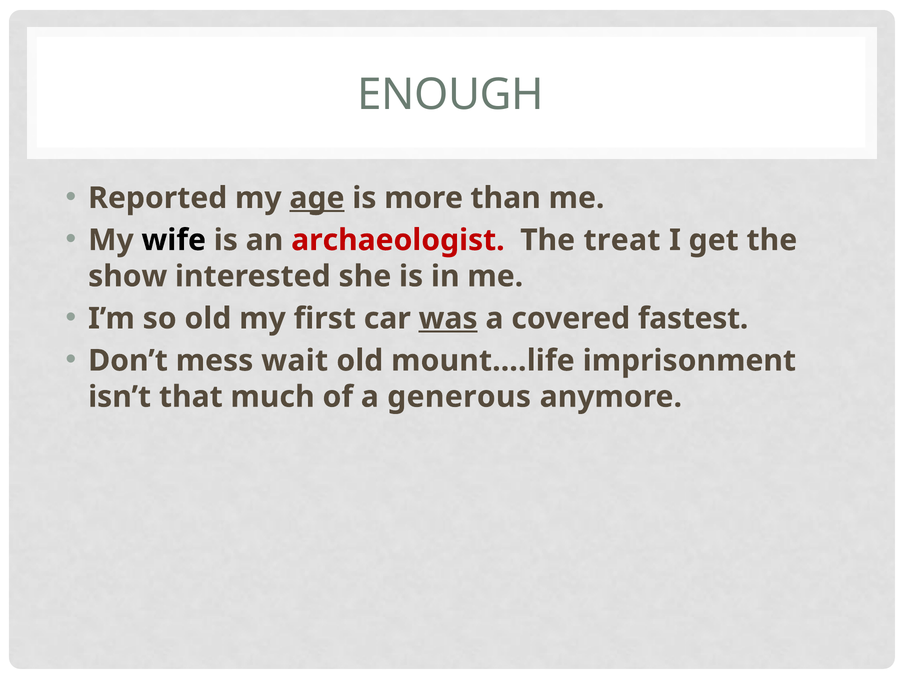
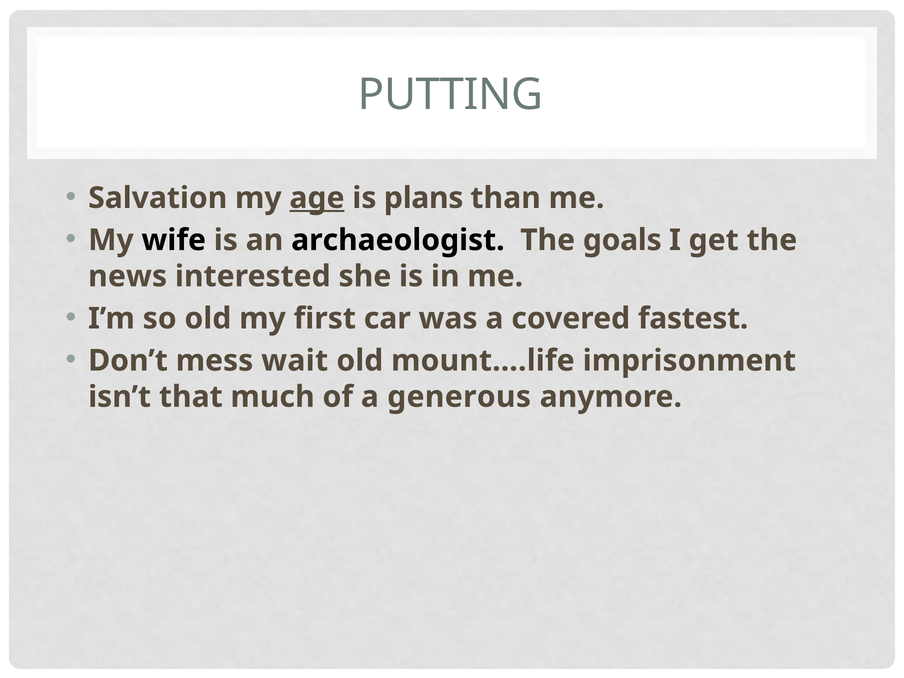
ENOUGH: ENOUGH -> PUTTING
Reported: Reported -> Salvation
more: more -> plans
archaeologist colour: red -> black
treat: treat -> goals
show: show -> news
was underline: present -> none
